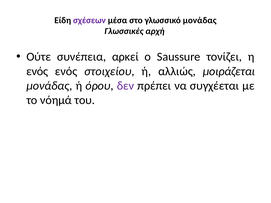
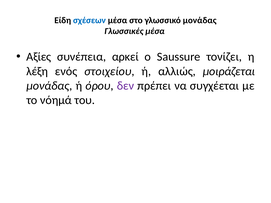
σχέσεων colour: purple -> blue
Γλωσσικές αρχή: αρχή -> μέσα
Ούτε: Ούτε -> Αξίες
ενός at (37, 71): ενός -> λέξη
